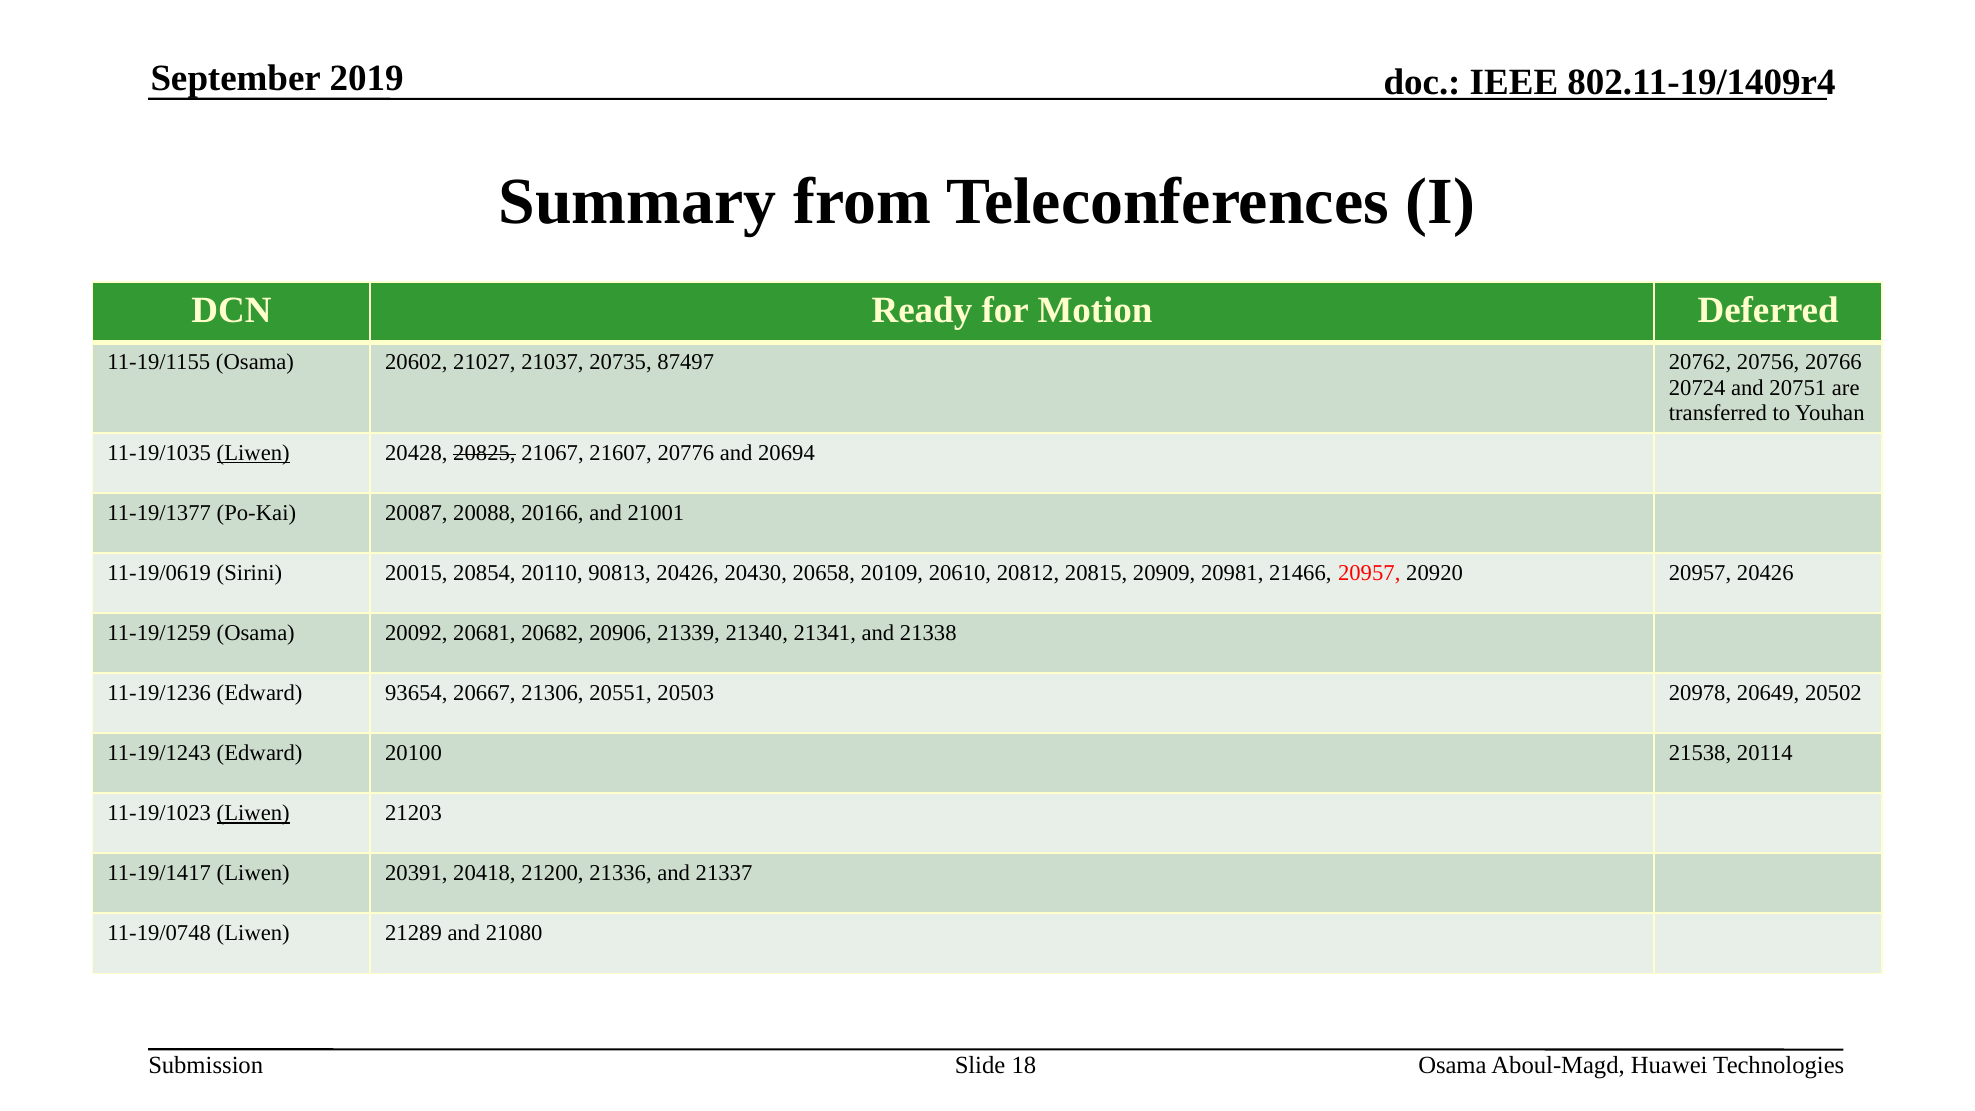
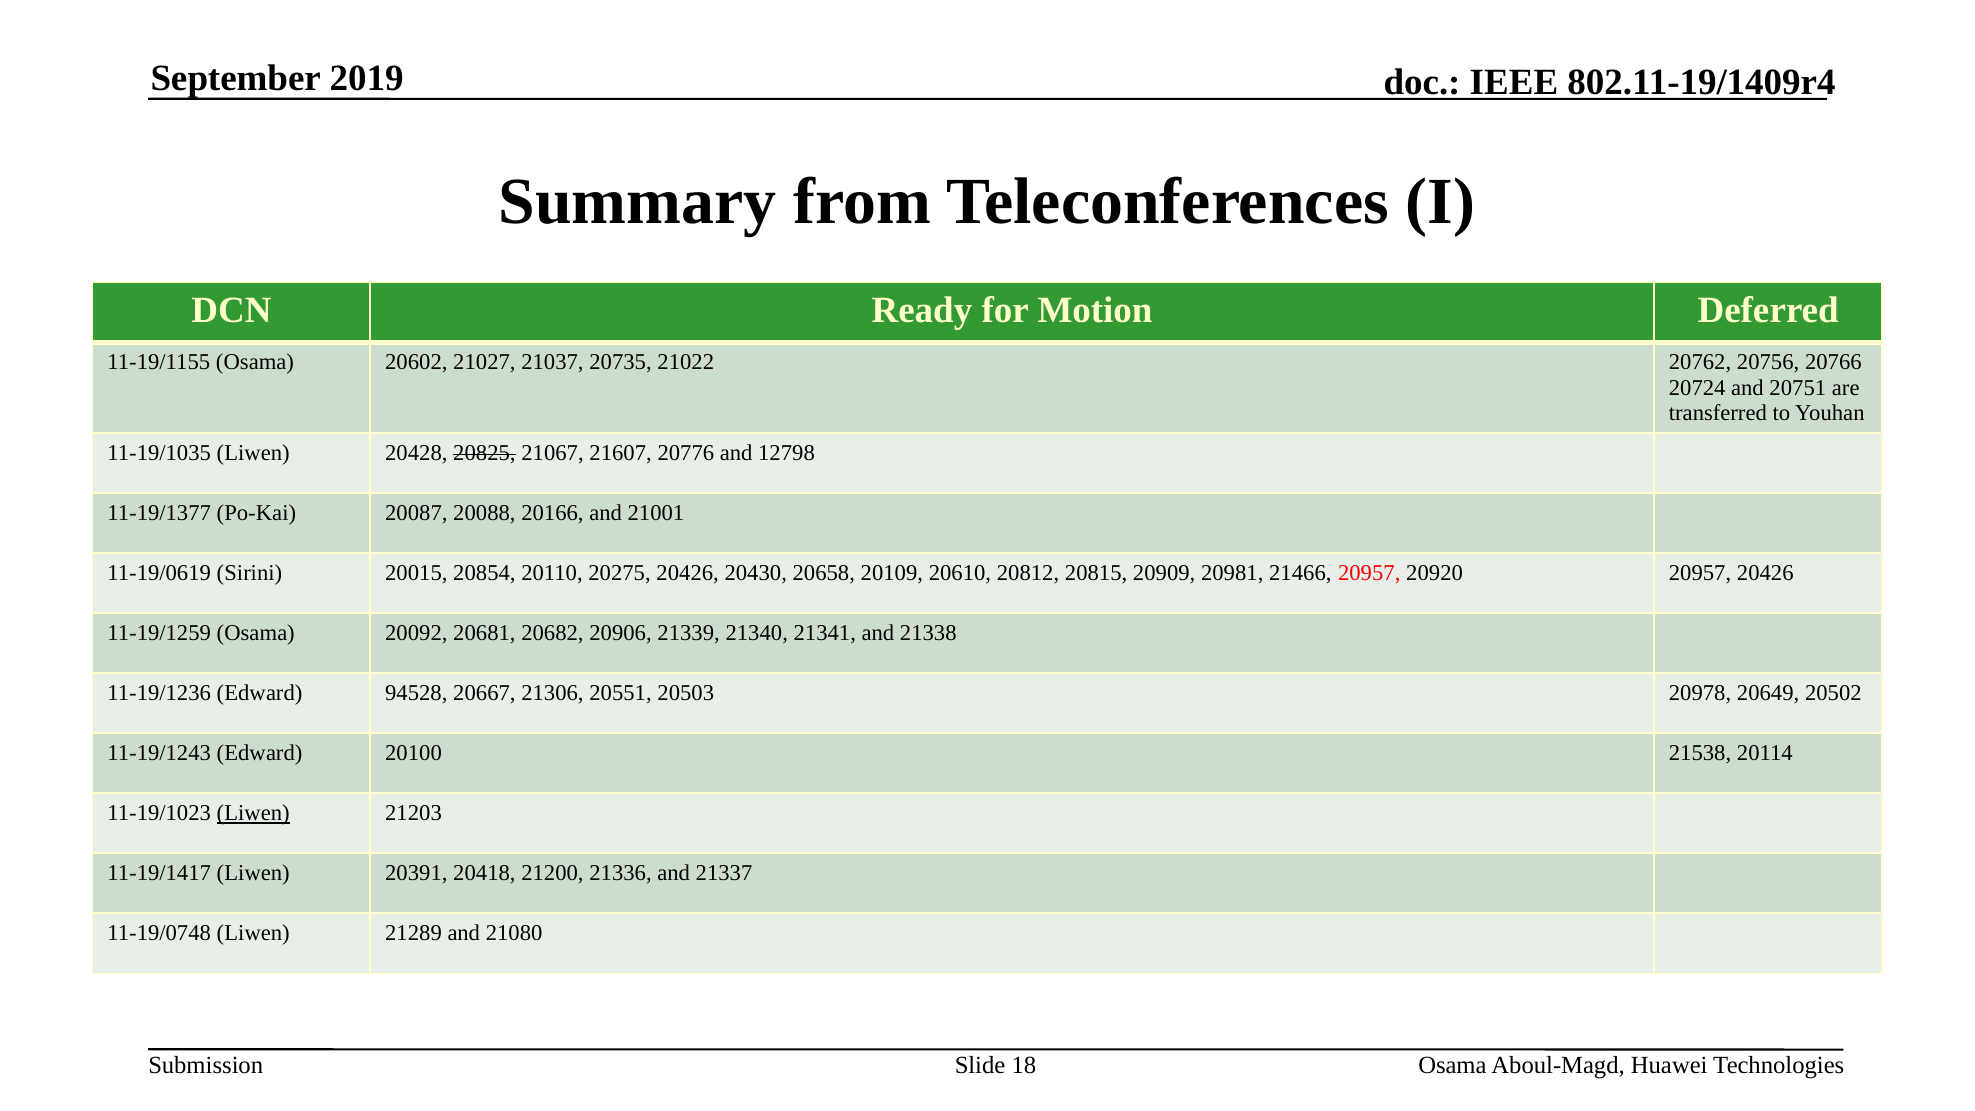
87497: 87497 -> 21022
Liwen at (253, 453) underline: present -> none
20694: 20694 -> 12798
90813: 90813 -> 20275
93654: 93654 -> 94528
